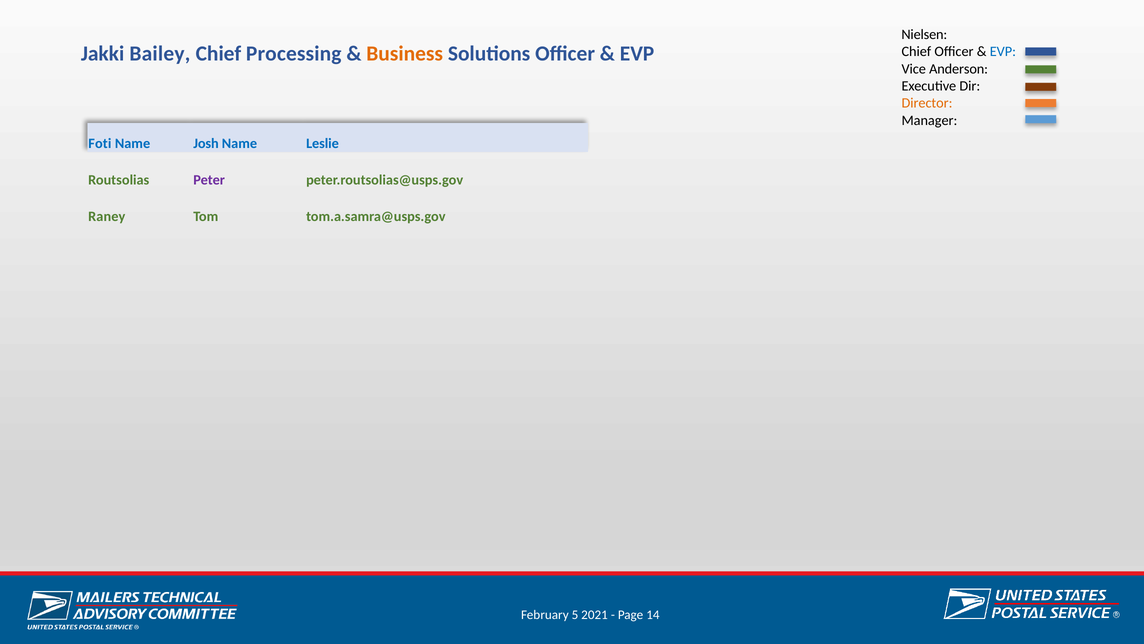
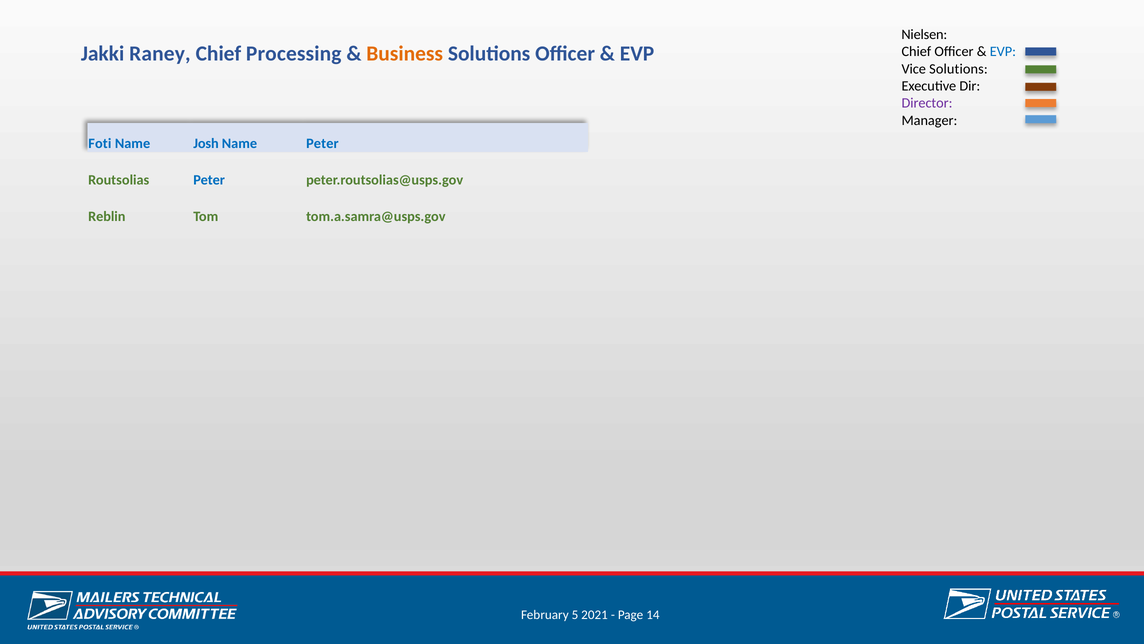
Bailey: Bailey -> Raney
Vice Anderson: Anderson -> Solutions
Director colour: orange -> purple
Name Leslie: Leslie -> Peter
Peter at (209, 180) colour: purple -> blue
Raney: Raney -> Reblin
